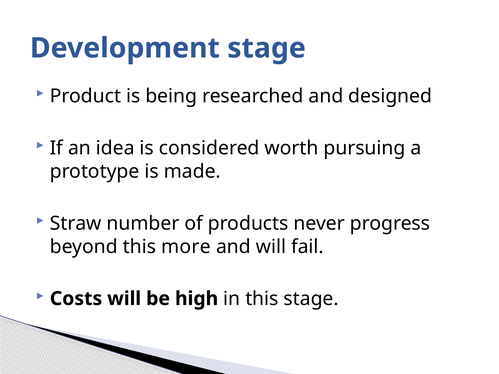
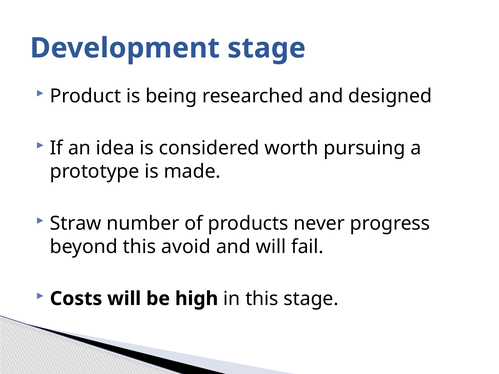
more: more -> avoid
